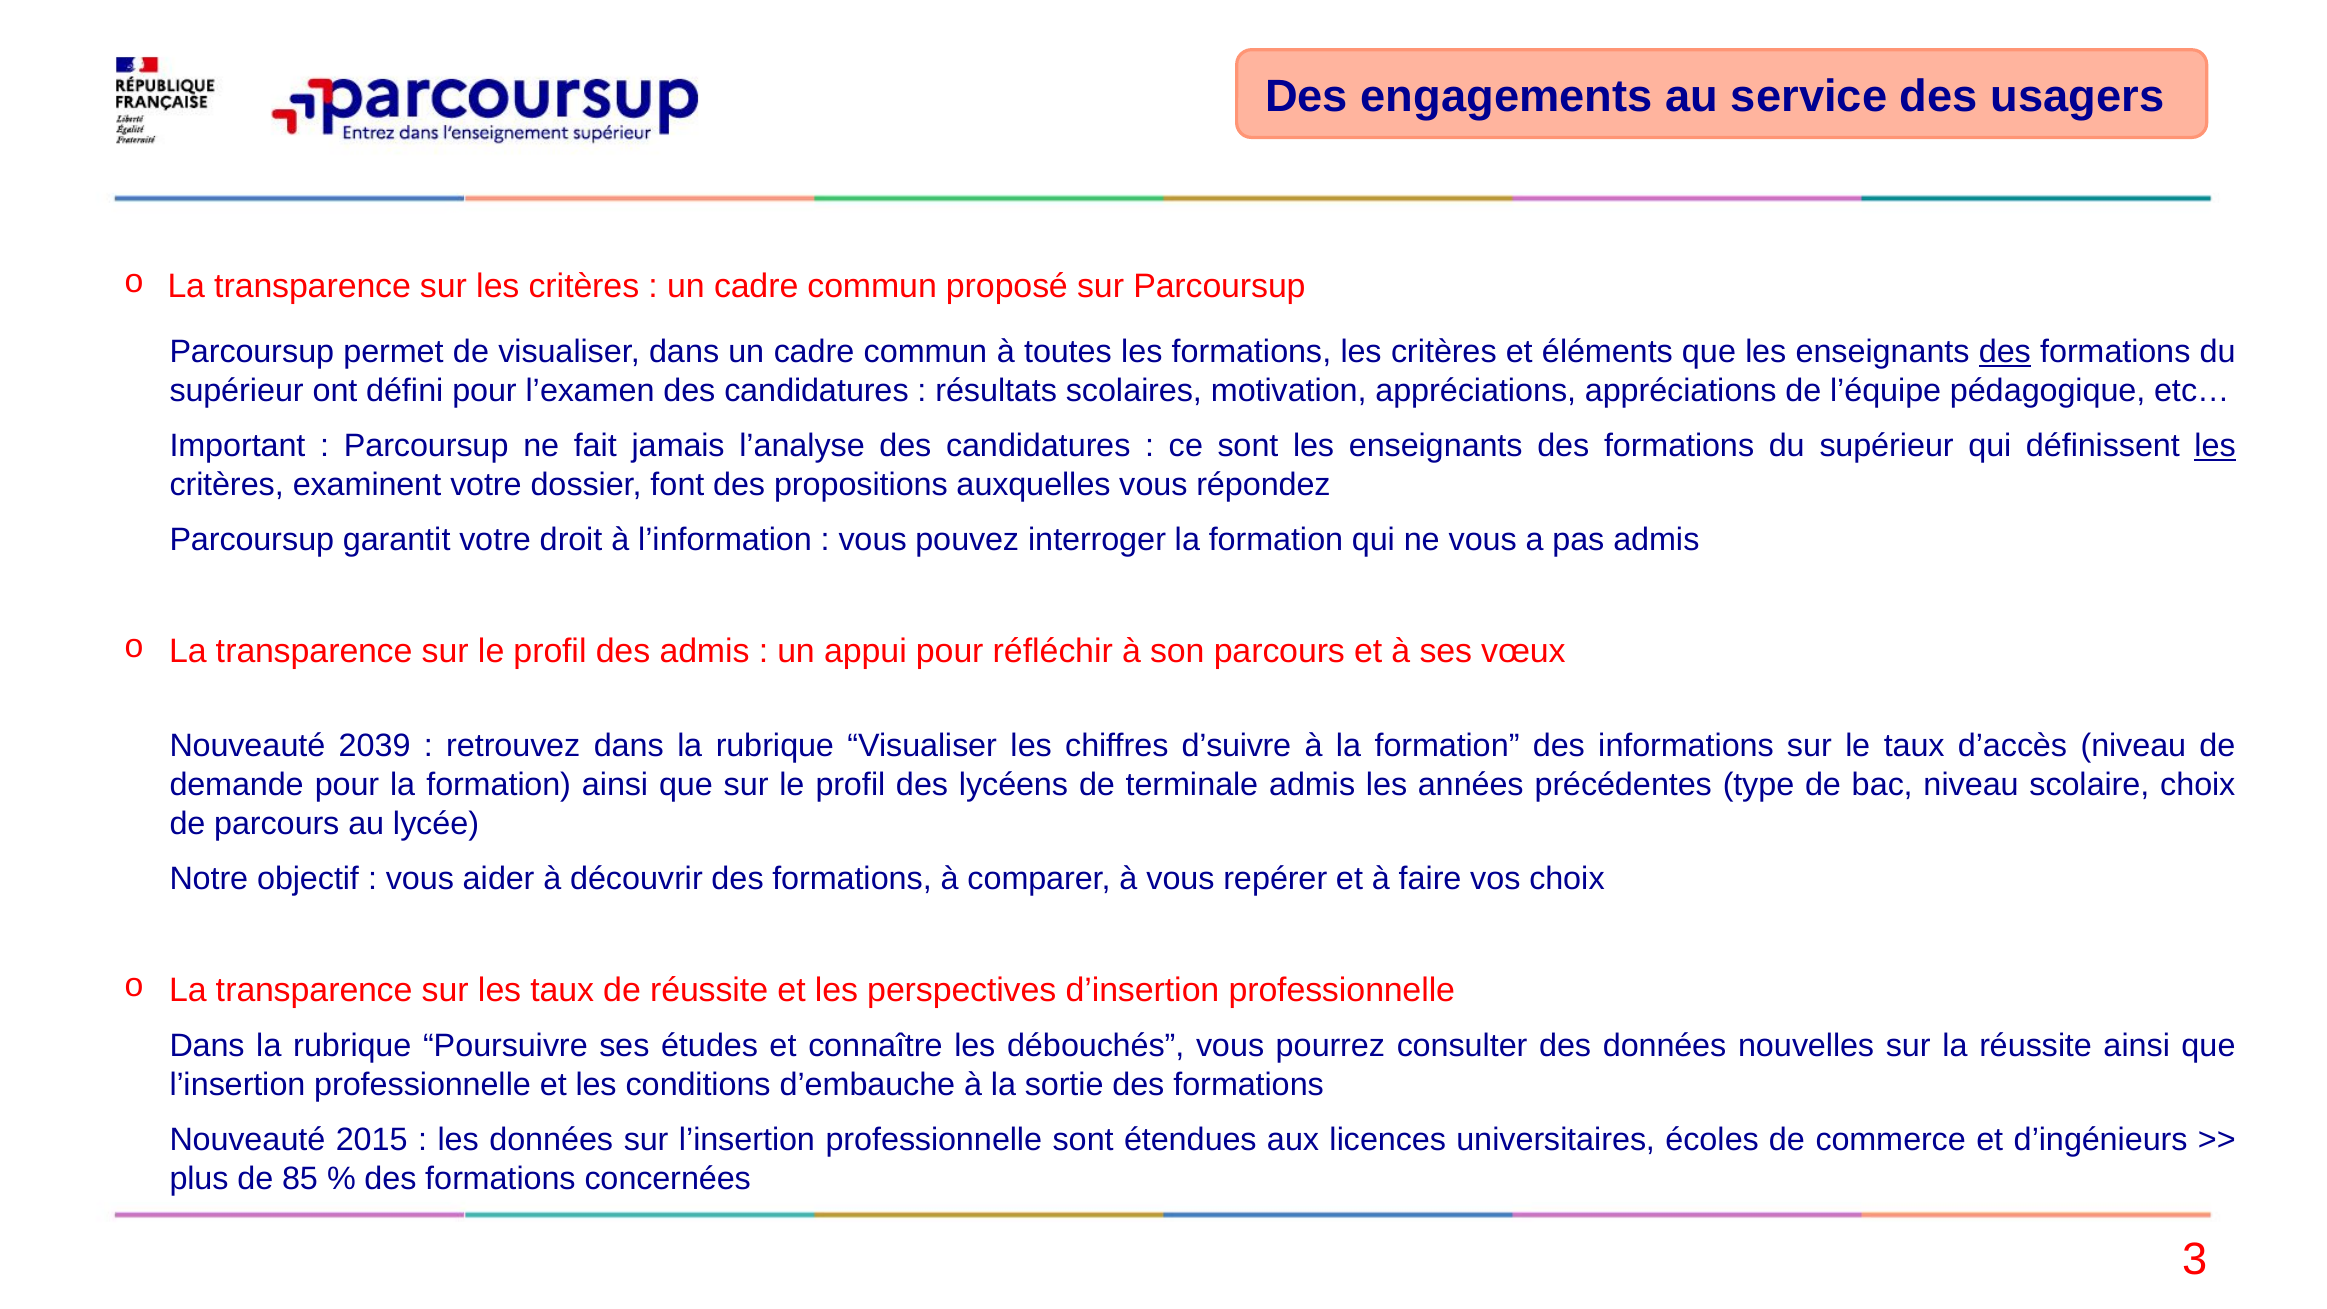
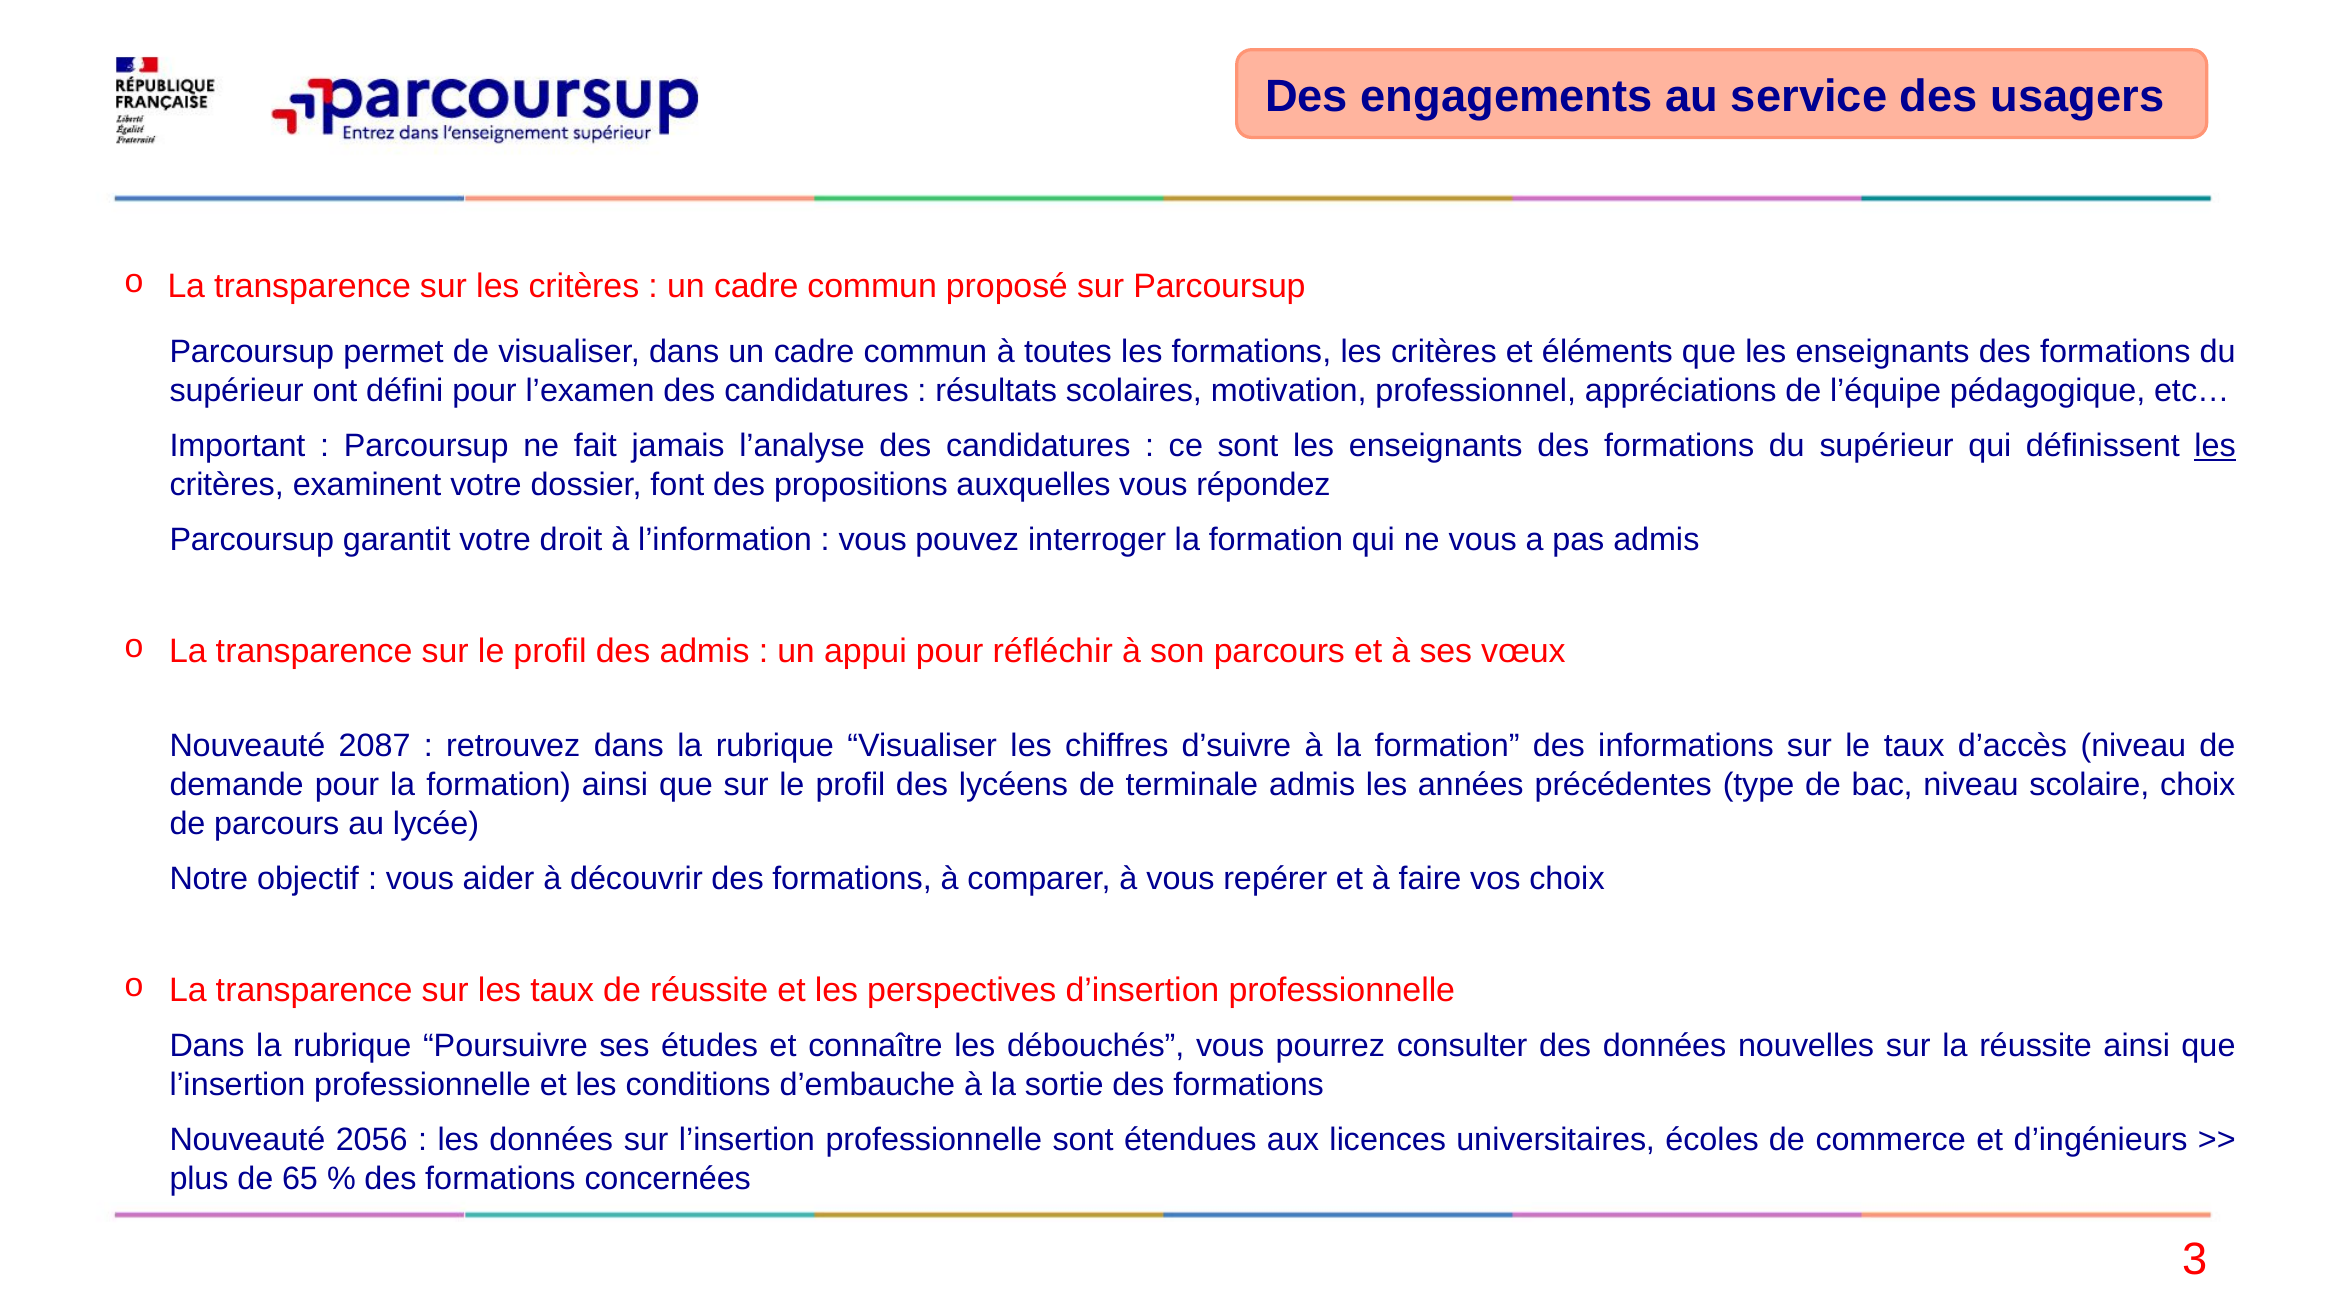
des at (2005, 352) underline: present -> none
motivation appréciations: appréciations -> professionnel
2039: 2039 -> 2087
2015: 2015 -> 2056
85: 85 -> 65
